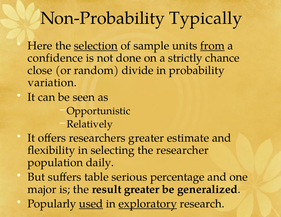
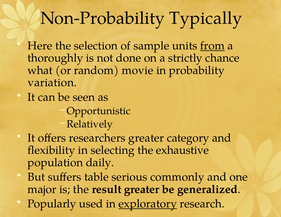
selection underline: present -> none
confidence: confidence -> thoroughly
close: close -> what
divide: divide -> movie
estimate: estimate -> category
researcher: researcher -> exhaustive
percentage: percentage -> commonly
used underline: present -> none
